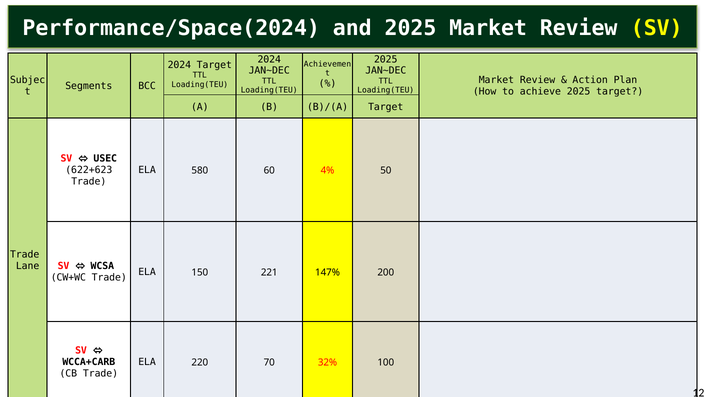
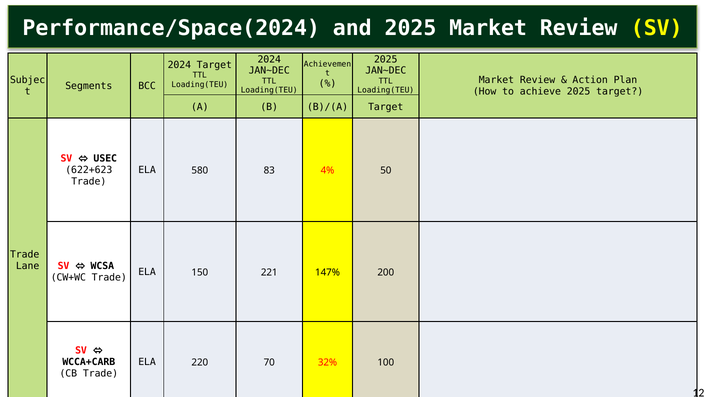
60: 60 -> 83
